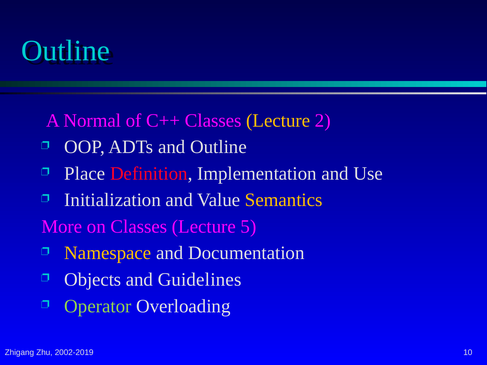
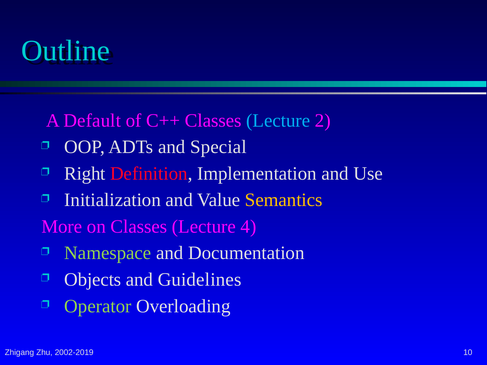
Normal: Normal -> Default
Lecture at (278, 121) colour: yellow -> light blue
and Outline: Outline -> Special
Place: Place -> Right
5: 5 -> 4
Namespace colour: yellow -> light green
